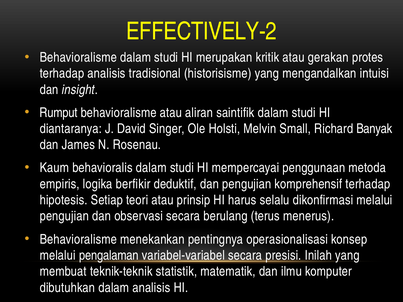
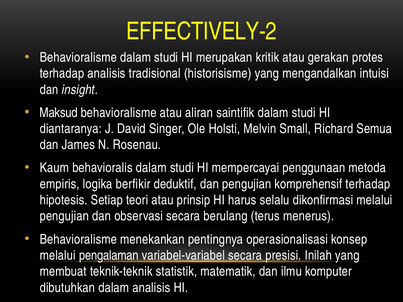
Rumput: Rumput -> Maksud
Banyak: Banyak -> Semua
